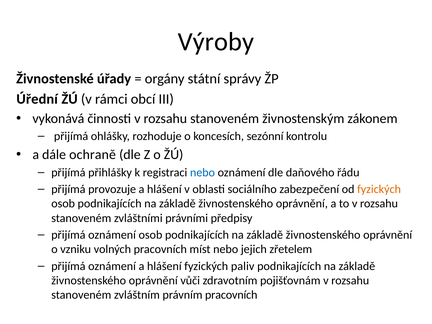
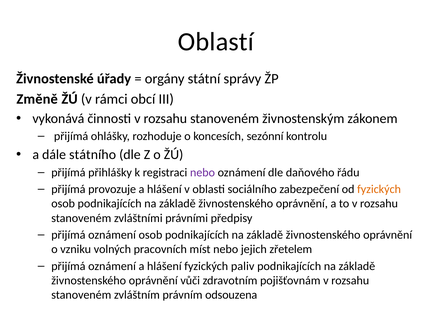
Výroby: Výroby -> Oblastí
Úřední: Úřední -> Změně
ochraně: ochraně -> státního
nebo at (202, 172) colour: blue -> purple
právním pracovních: pracovních -> odsouzena
